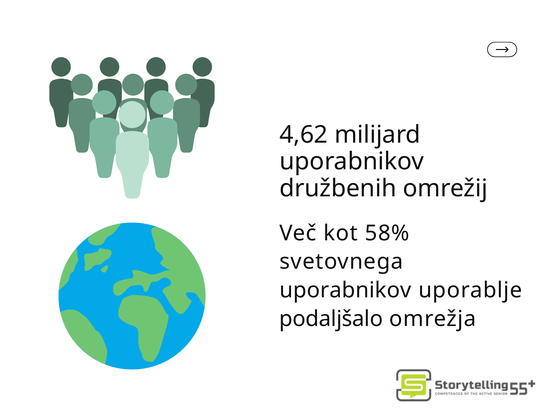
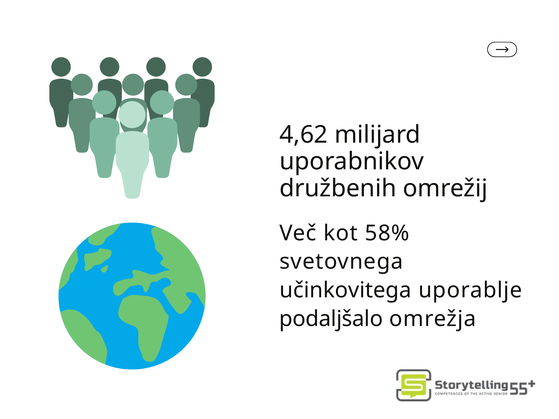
uporabnikov at (345, 290): uporabnikov -> učinkovitega
